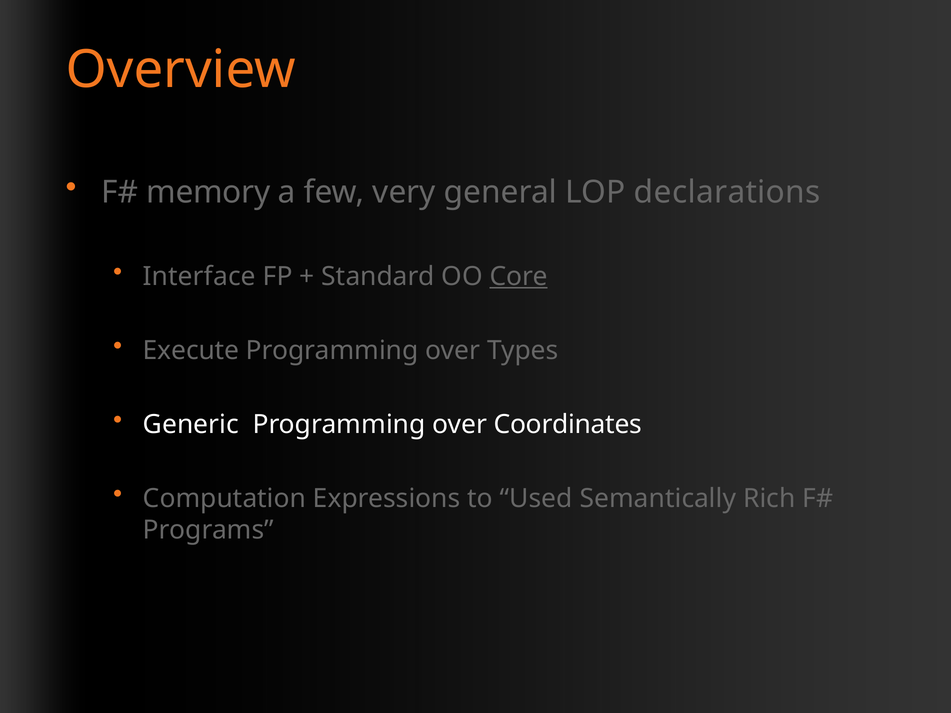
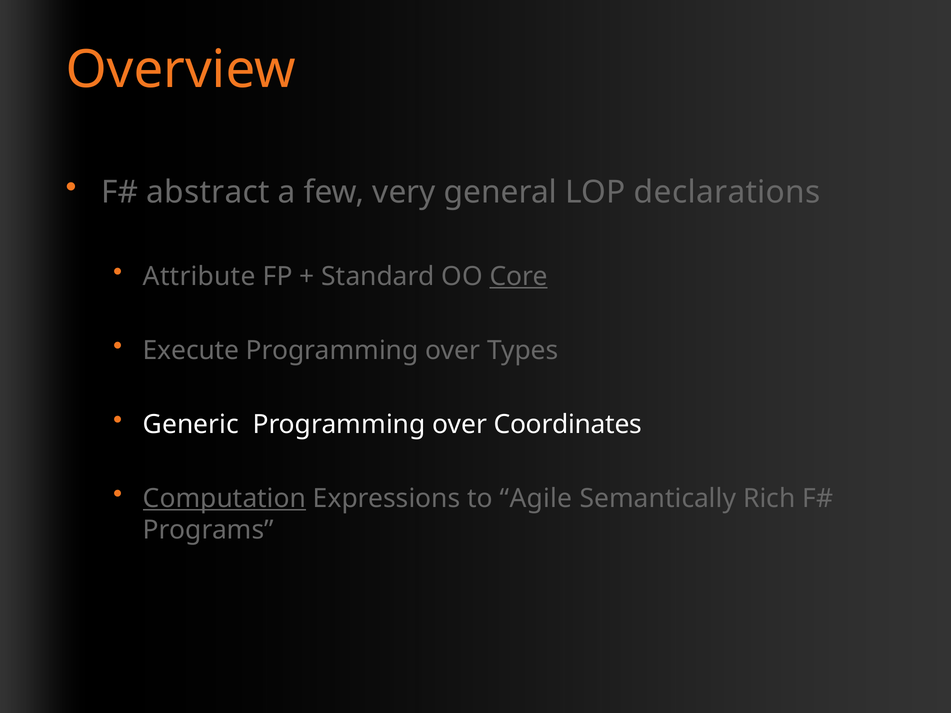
memory: memory -> abstract
Interface: Interface -> Attribute
Computation underline: none -> present
Used: Used -> Agile
